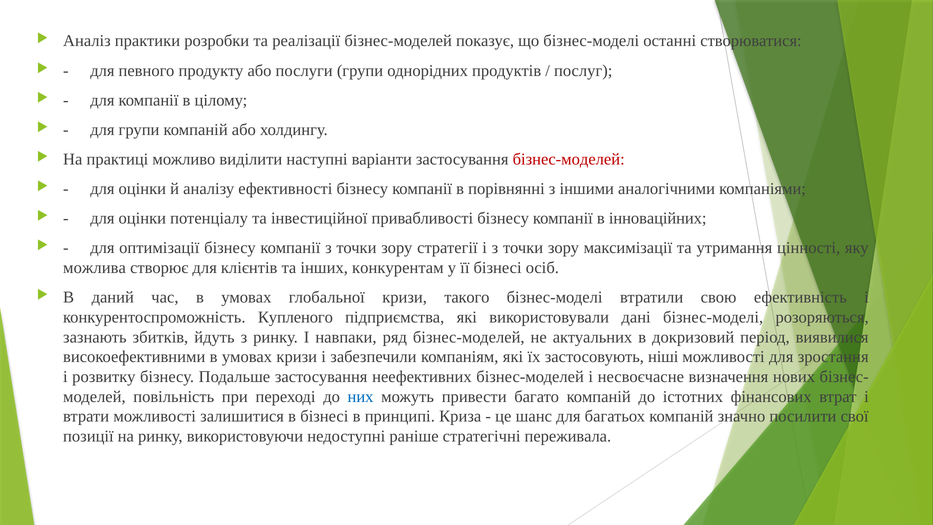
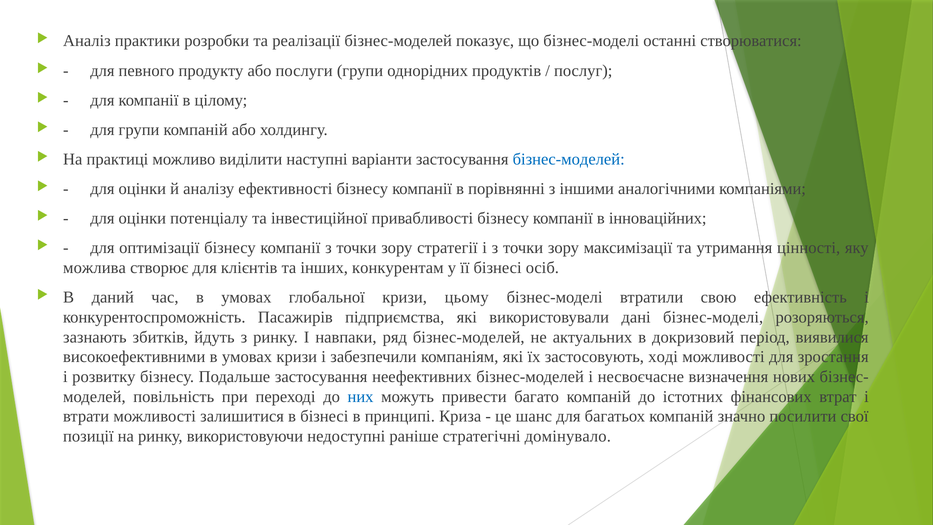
бізнес-моделей at (569, 159) colour: red -> blue
такого: такого -> цьому
Купленого: Купленого -> Пасажирів
ніші: ніші -> ході
переживала: переживала -> домінувало
